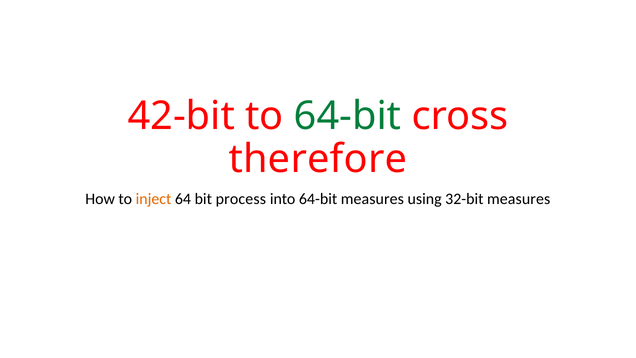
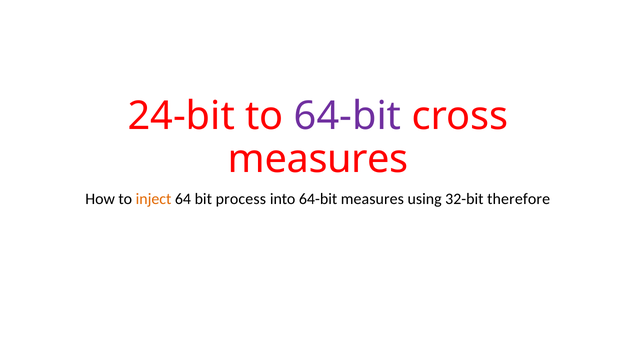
42-bit: 42-bit -> 24-bit
64-bit at (348, 116) colour: green -> purple
therefore at (318, 159): therefore -> measures
32-bit measures: measures -> therefore
